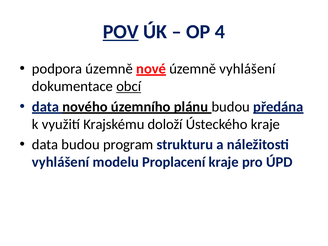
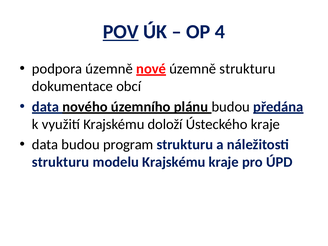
územně vyhlášení: vyhlášení -> strukturu
obcí underline: present -> none
vyhlášení at (61, 162): vyhlášení -> strukturu
modelu Proplacení: Proplacení -> Krajskému
